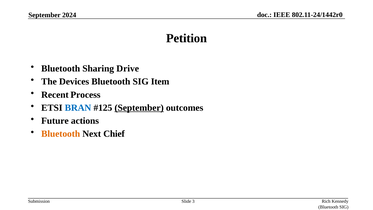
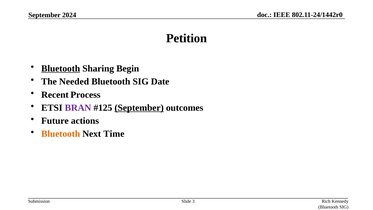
Bluetooth at (61, 69) underline: none -> present
Drive: Drive -> Begin
Devices: Devices -> Needed
Item: Item -> Date
BRAN colour: blue -> purple
Chief: Chief -> Time
